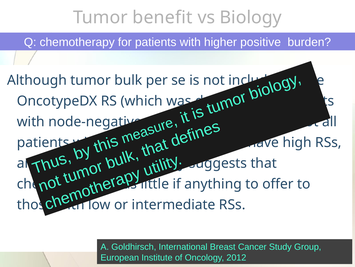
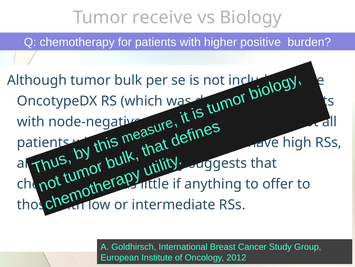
benefit: benefit -> receive
